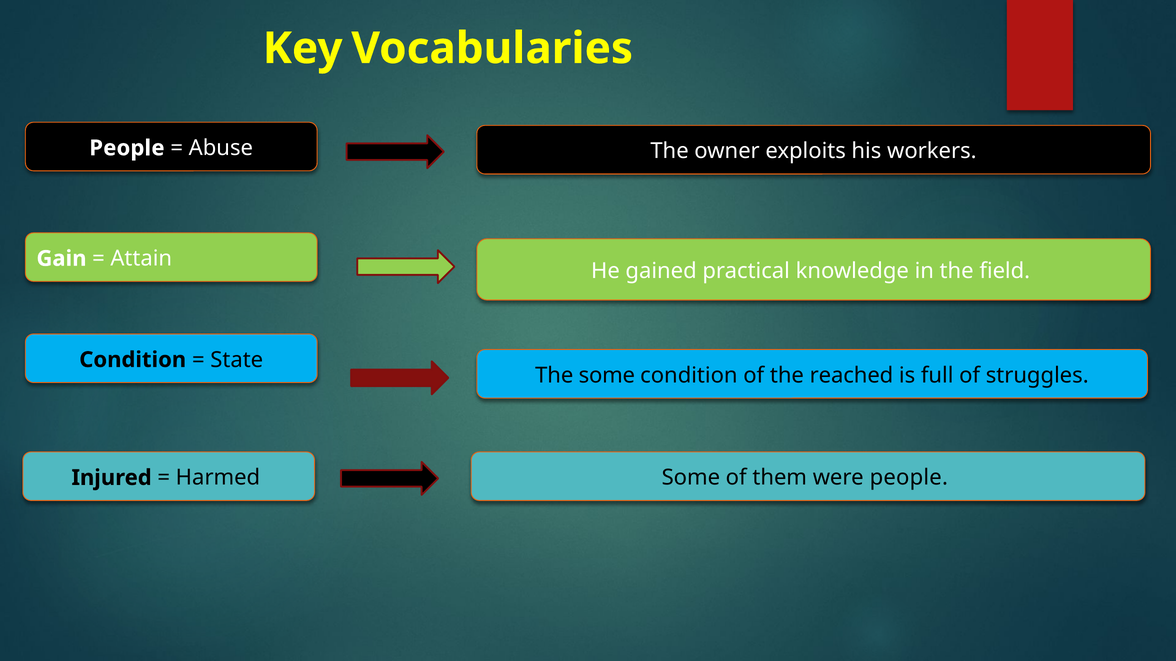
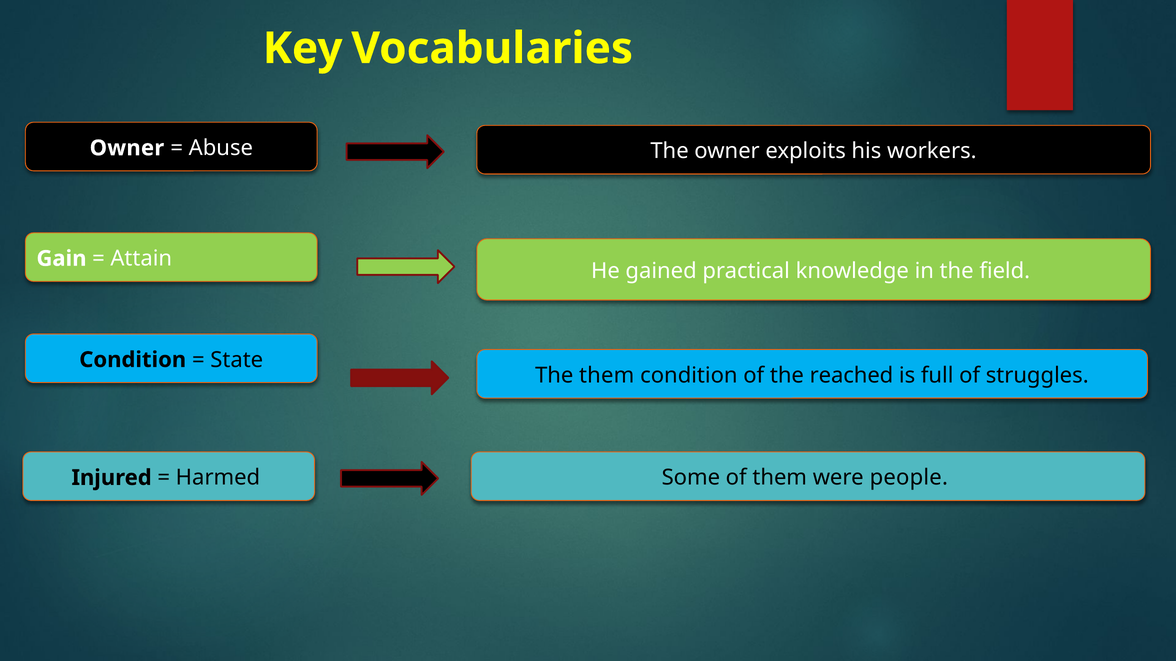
People at (127, 148): People -> Owner
The some: some -> them
